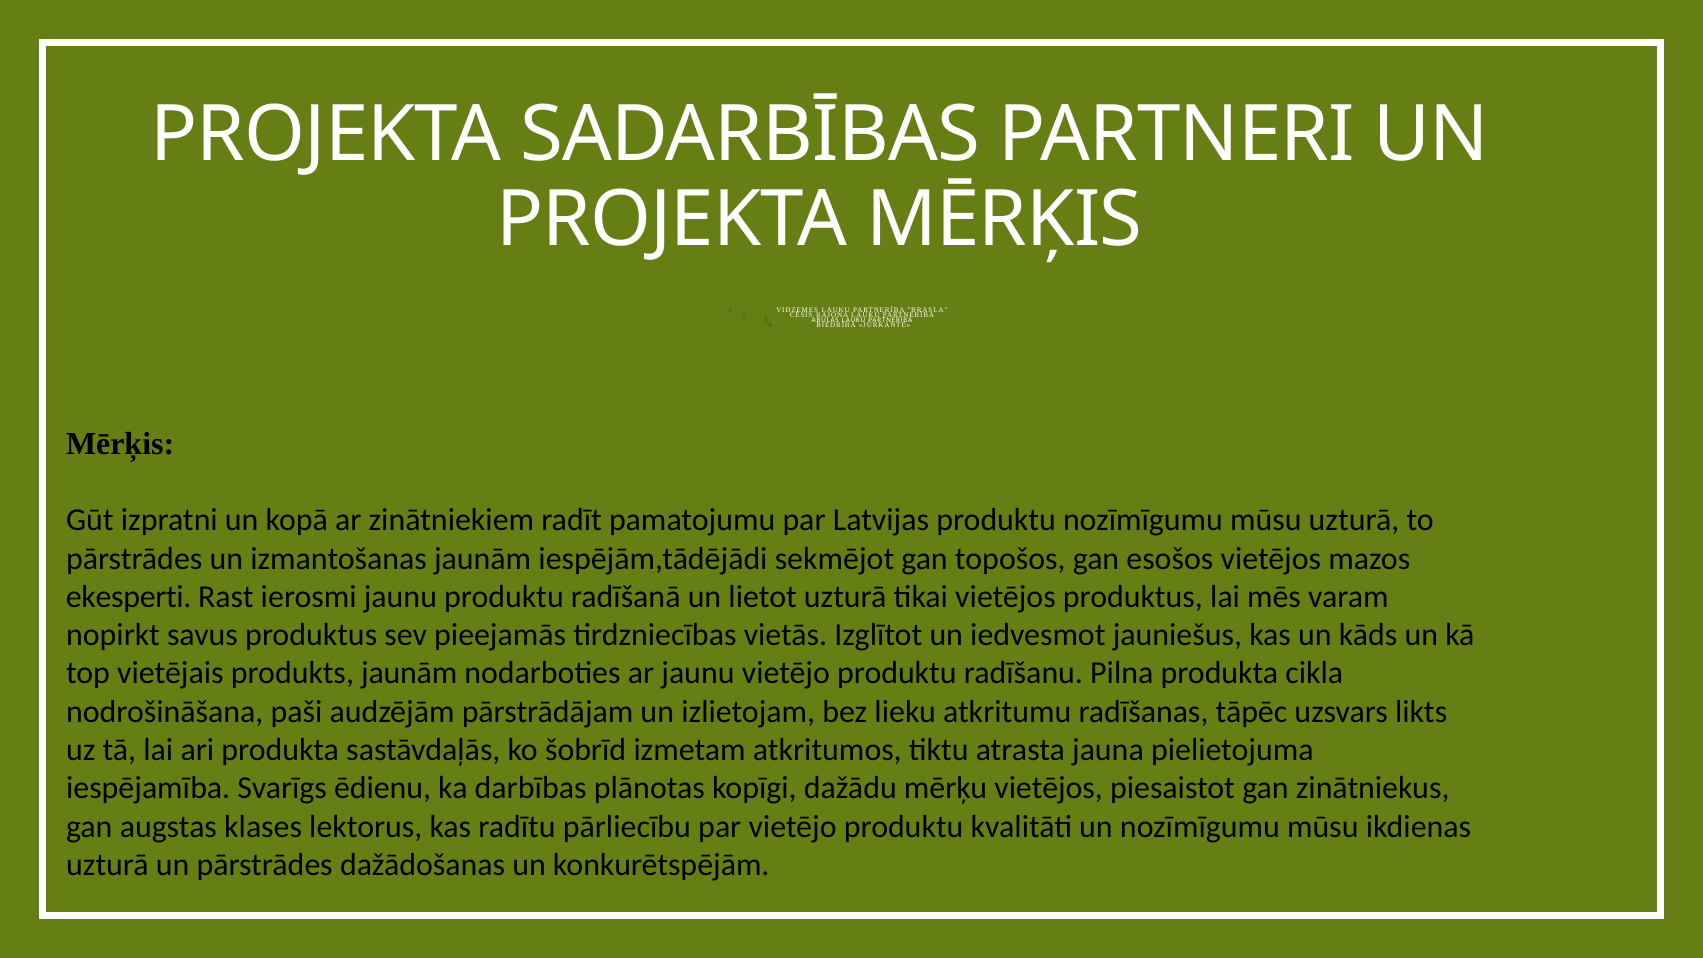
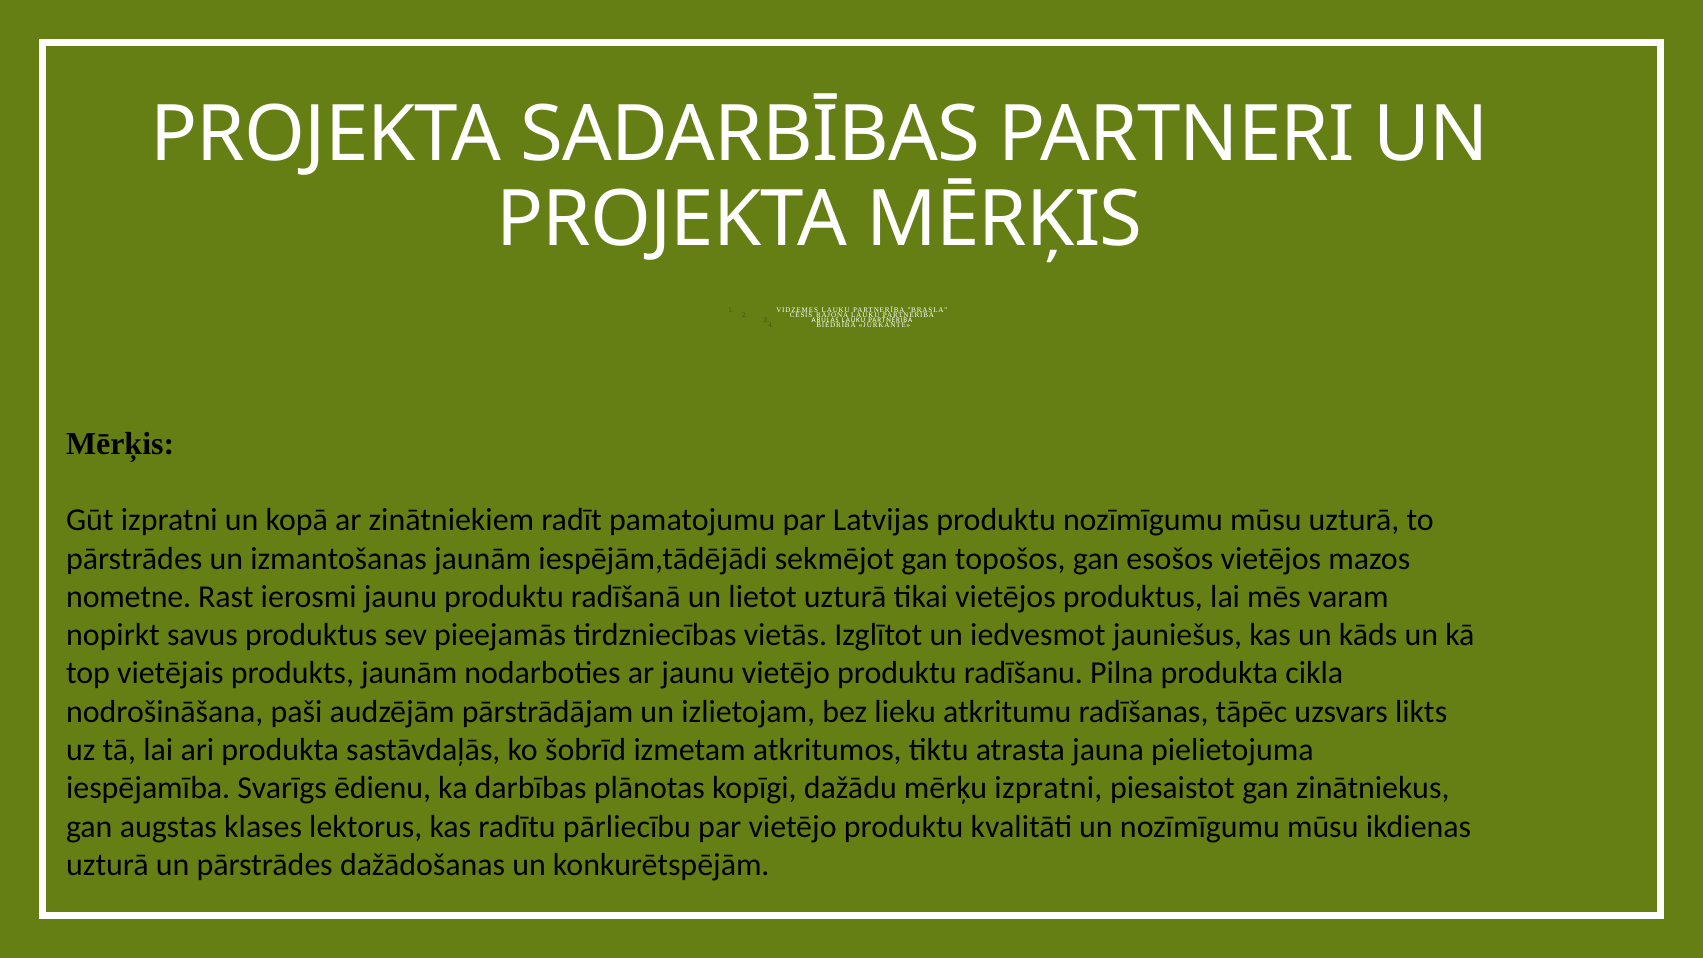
ekesperti: ekesperti -> nometne
mērķu vietējos: vietējos -> izpratni
